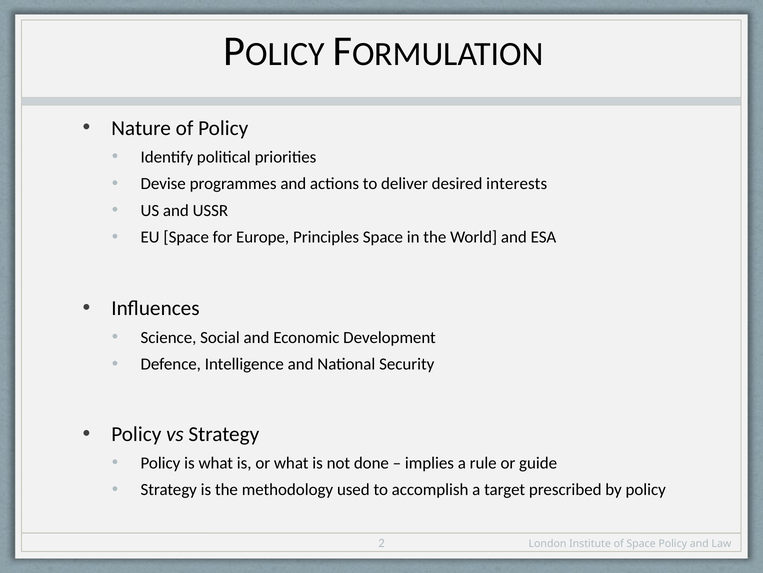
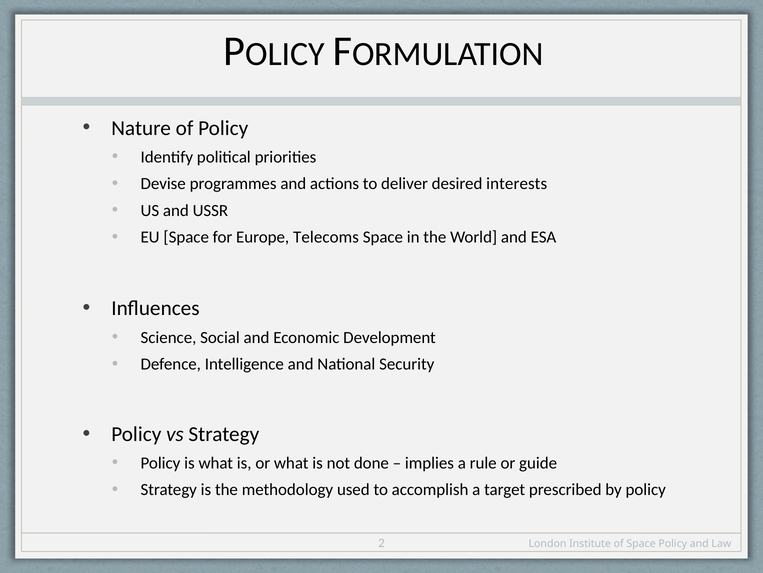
Principles: Principles -> Telecoms
